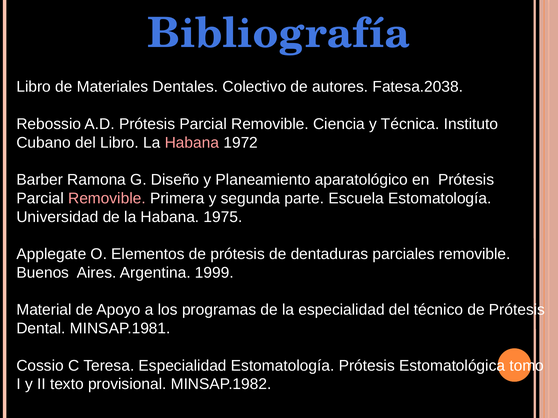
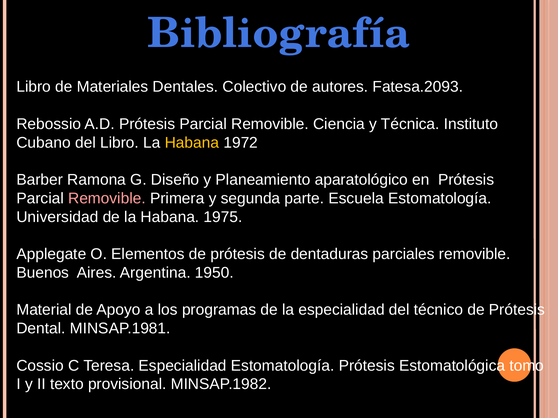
Fatesa.2038: Fatesa.2038 -> Fatesa.2093
Habana at (192, 143) colour: pink -> yellow
1999: 1999 -> 1950
